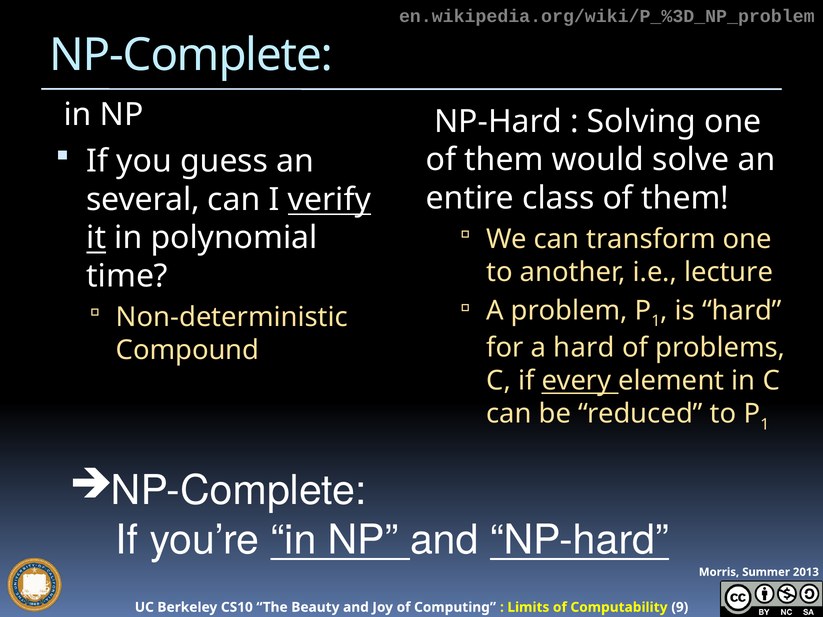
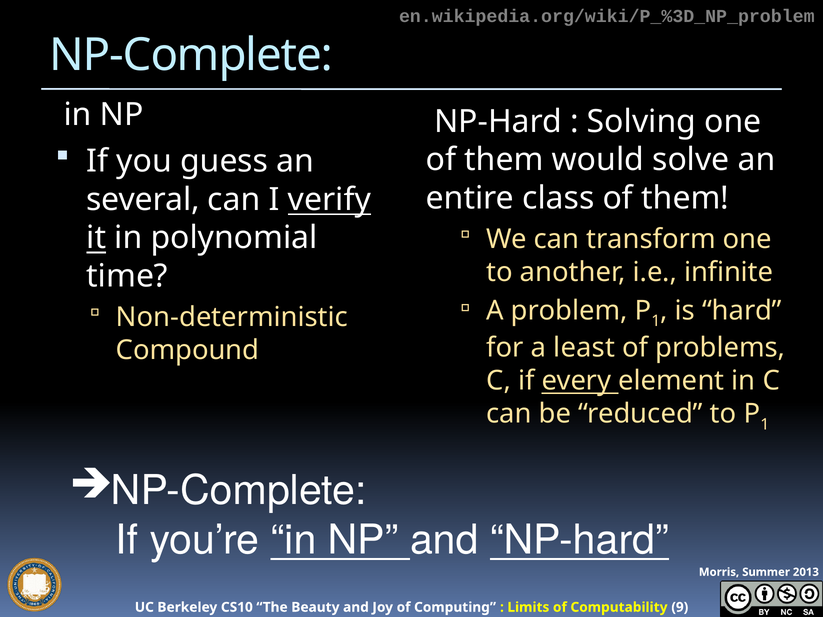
lecture: lecture -> infinite
a hard: hard -> least
